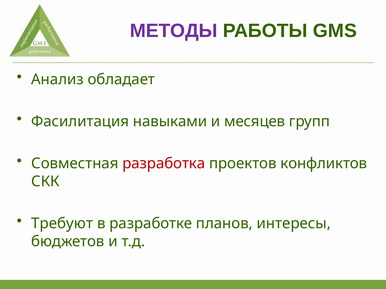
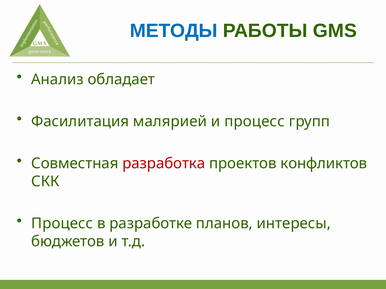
МЕТОДЫ colour: purple -> blue
навыками: навыками -> малярией
и месяцев: месяцев -> процесс
Требуют at (62, 224): Требуют -> Процесс
